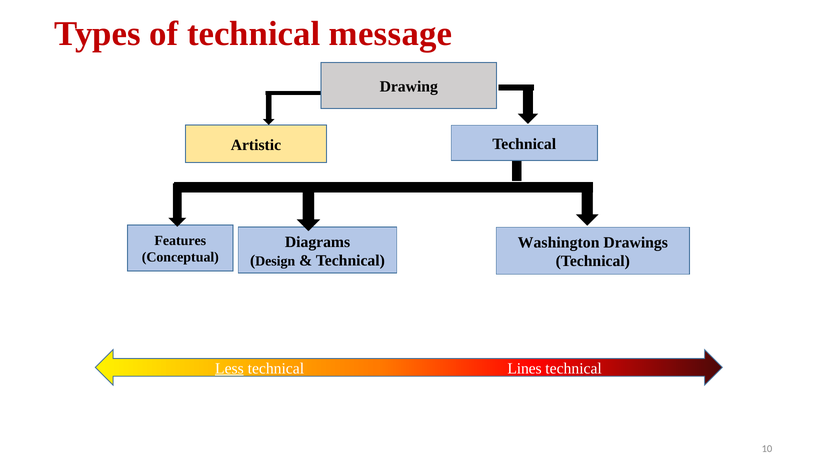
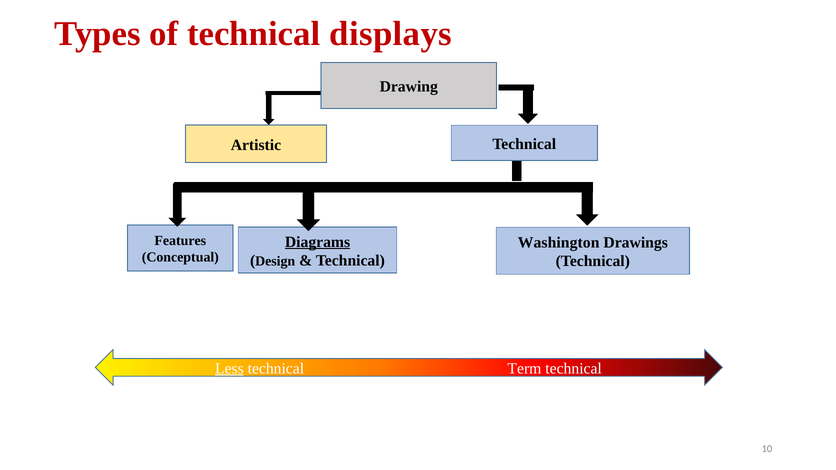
message: message -> displays
Diagrams underline: none -> present
Lines: Lines -> Term
